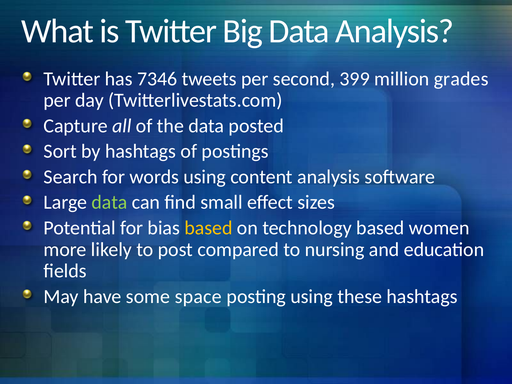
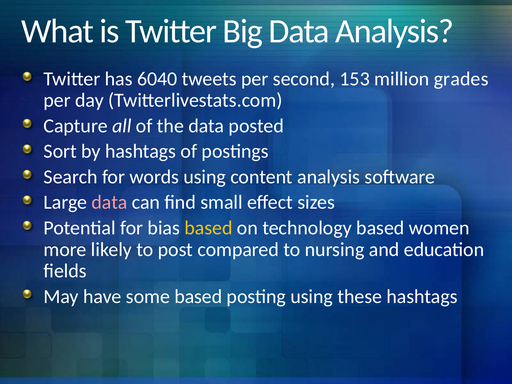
7346: 7346 -> 6040
399: 399 -> 153
data at (110, 202) colour: light green -> pink
some space: space -> based
